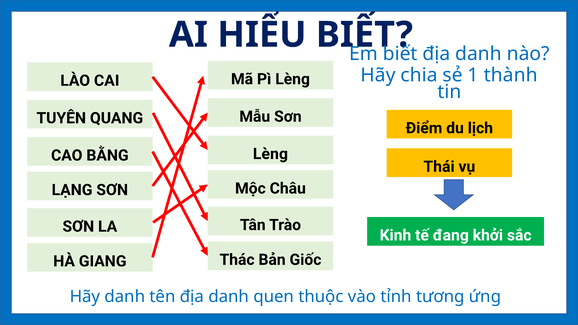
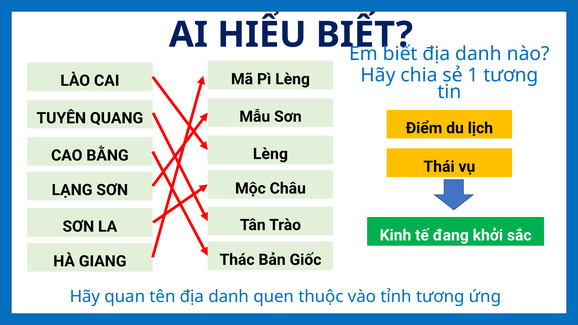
1 thành: thành -> tương
Hãy danh: danh -> quan
